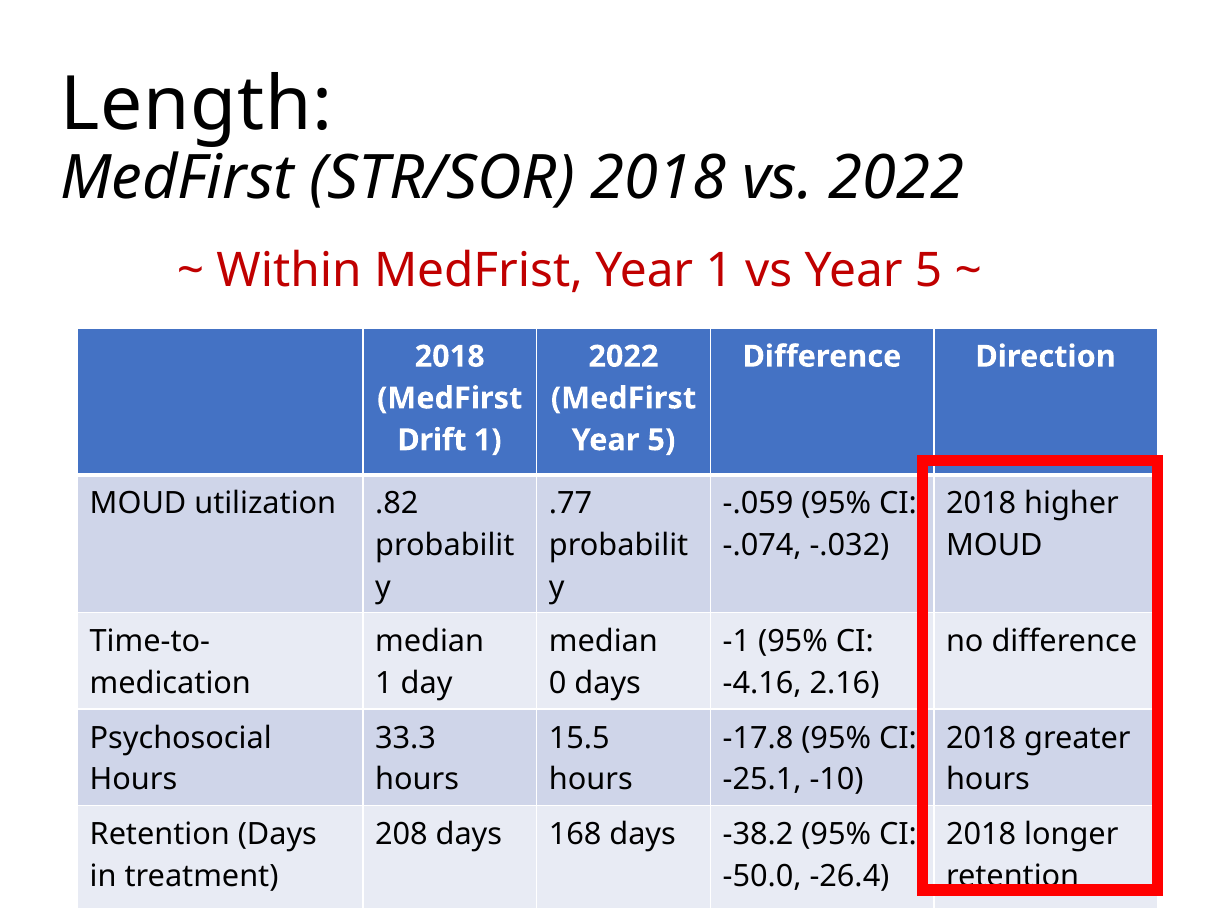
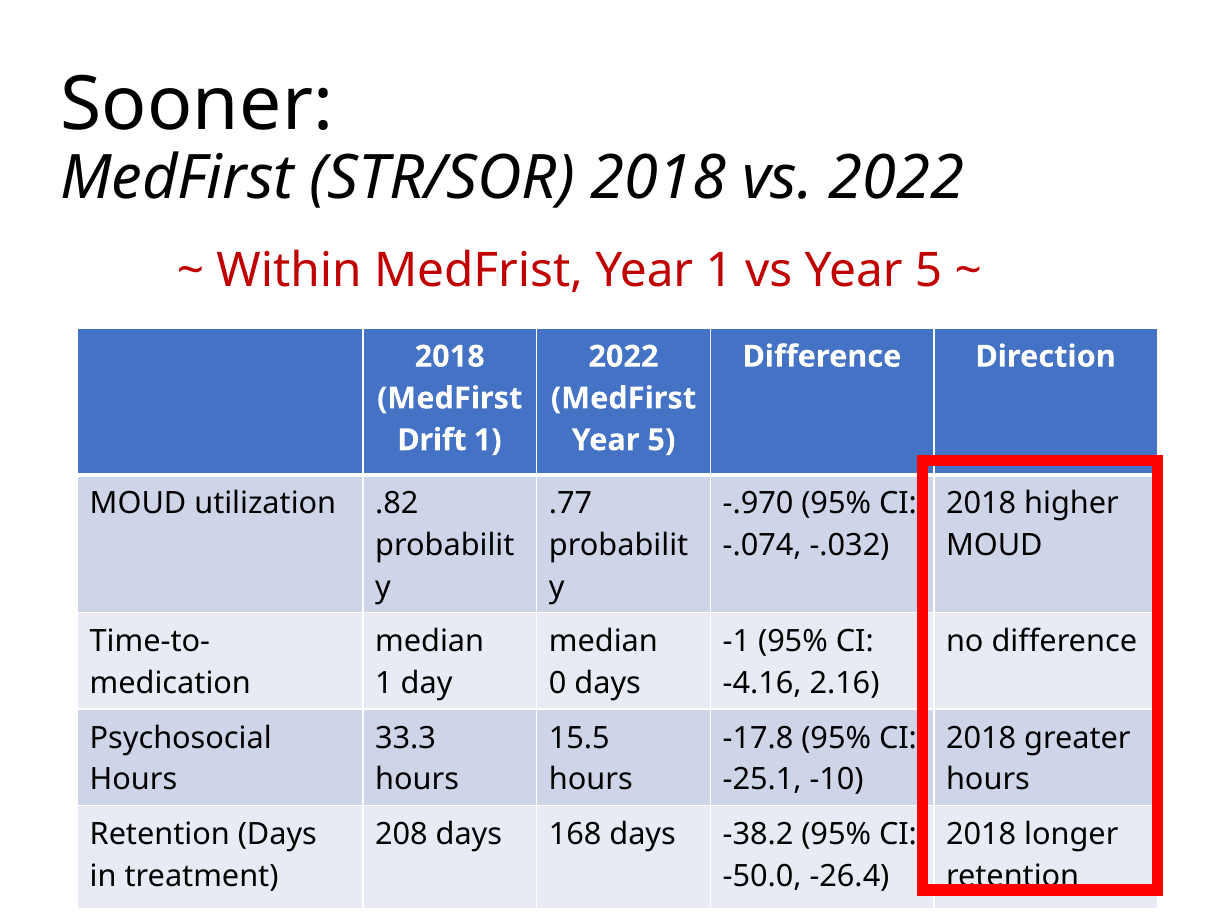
Length: Length -> Sooner
-.059: -.059 -> -.970
